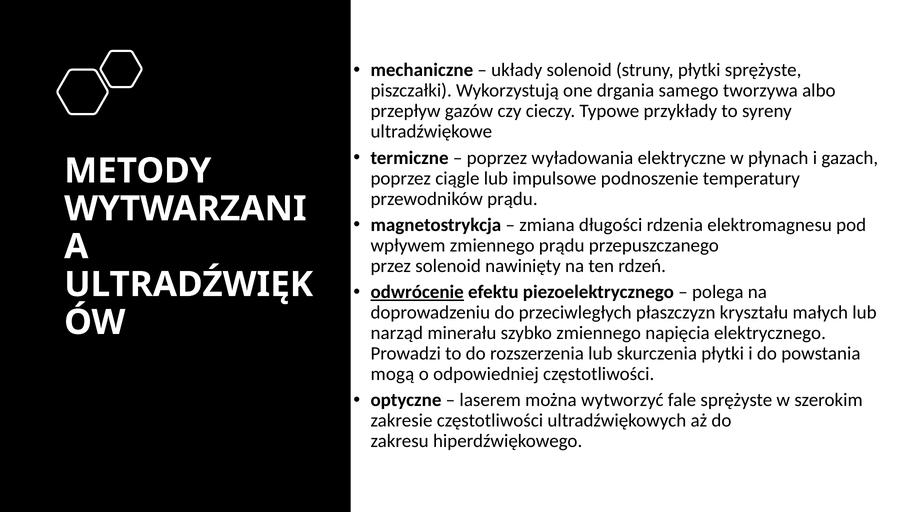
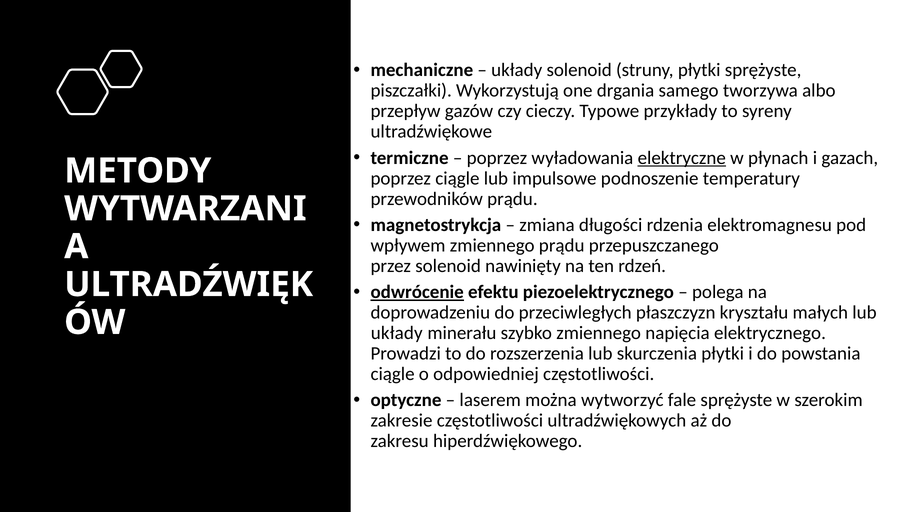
elektryczne underline: none -> present
narząd at (397, 333): narząd -> układy
mogą at (392, 374): mogą -> ciągle
